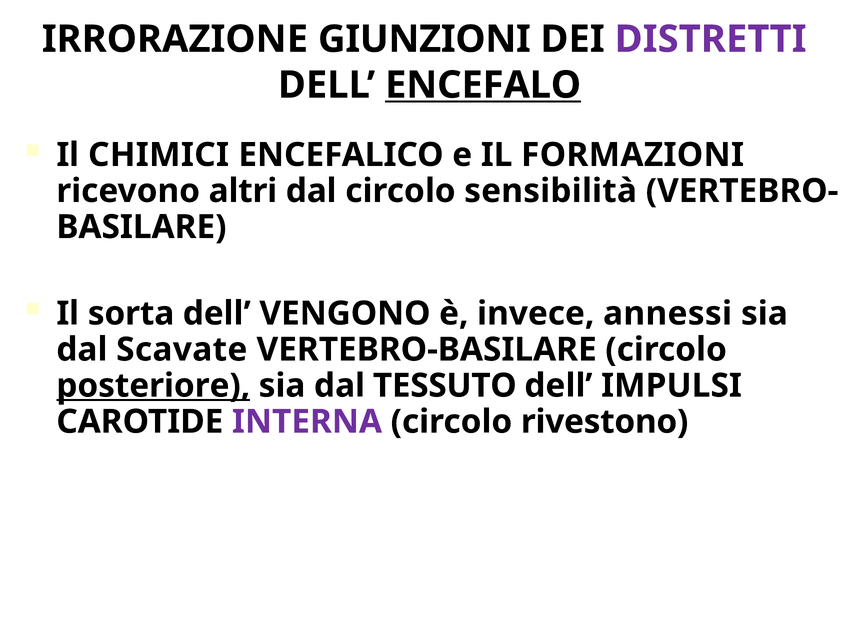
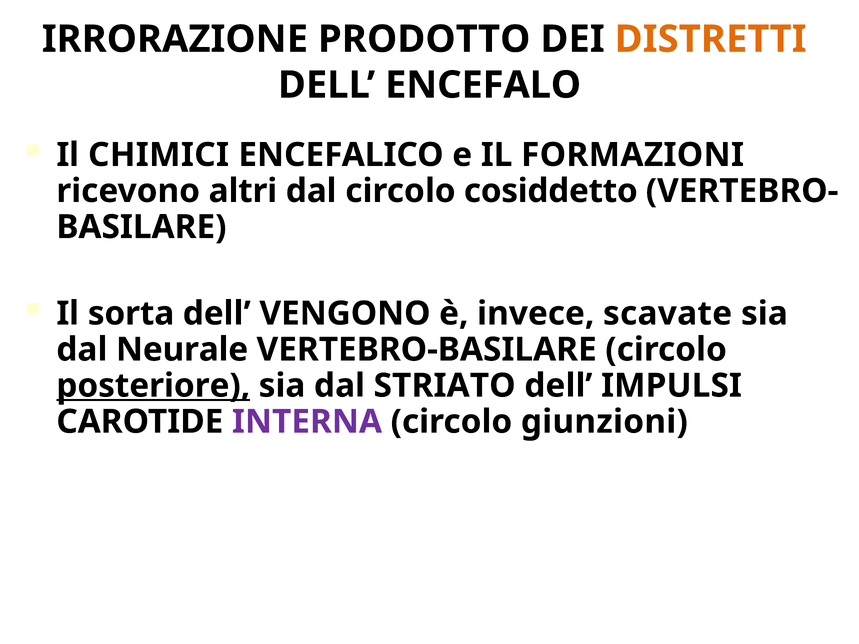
GIUNZIONI: GIUNZIONI -> PRODOTTO
DISTRETTI colour: purple -> orange
ENCEFALO underline: present -> none
sensibilità: sensibilità -> cosiddetto
annessi: annessi -> scavate
Scavate: Scavate -> Neurale
TESSUTO: TESSUTO -> STRIATO
rivestono: rivestono -> giunzioni
